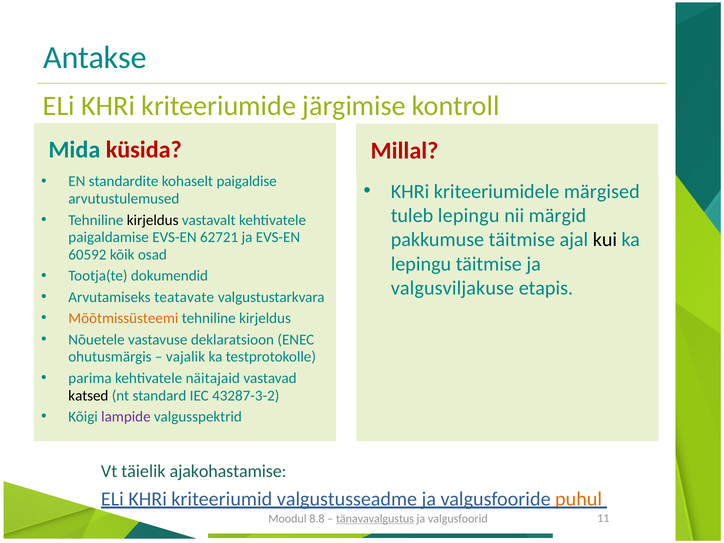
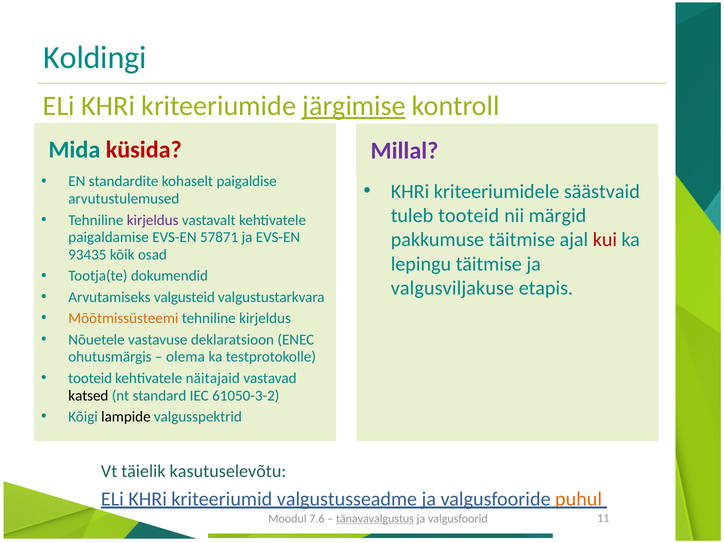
Antakse: Antakse -> Koldingi
järgimise underline: none -> present
Millal colour: red -> purple
märgised: märgised -> säästvaid
tuleb lepingu: lepingu -> tooteid
kirjeldus at (153, 220) colour: black -> purple
62721: 62721 -> 57871
kui colour: black -> red
60592: 60592 -> 93435
teatavate: teatavate -> valgusteid
vajalik: vajalik -> olema
parima at (90, 378): parima -> tooteid
43287-3-2: 43287-3-2 -> 61050-3-2
lampide colour: purple -> black
ajakohastamise: ajakohastamise -> kasutuselevõtu
8.8: 8.8 -> 7.6
